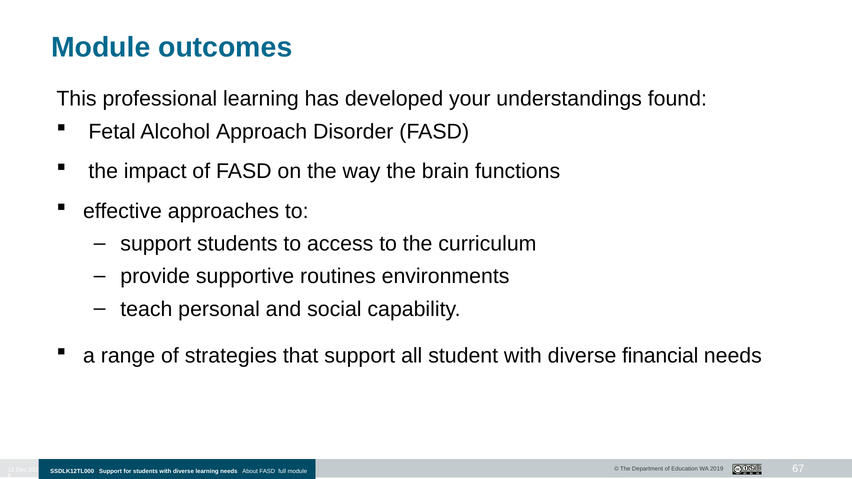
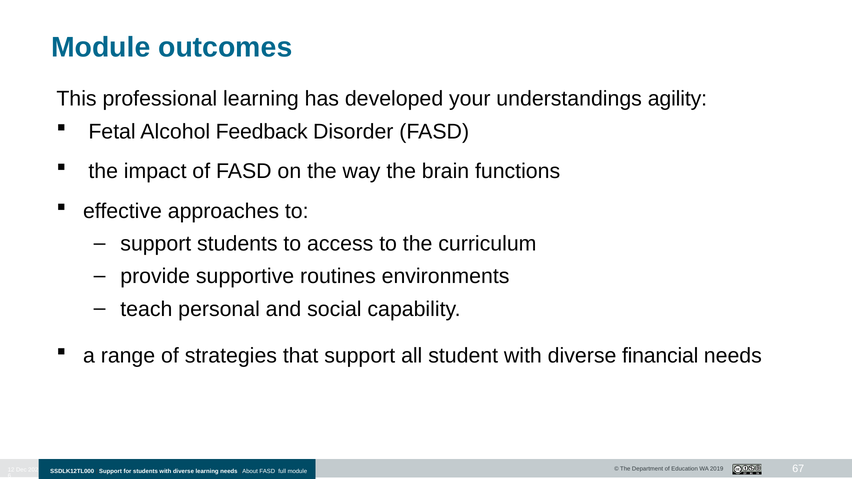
found: found -> agility
Approach: Approach -> Feedback
